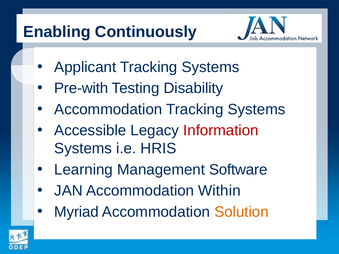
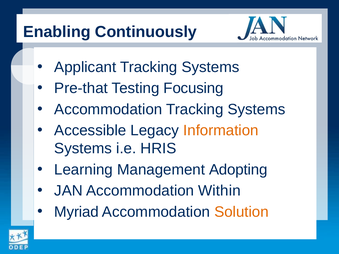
Pre-with: Pre-with -> Pre-that
Disability: Disability -> Focusing
Information colour: red -> orange
Software: Software -> Adopting
